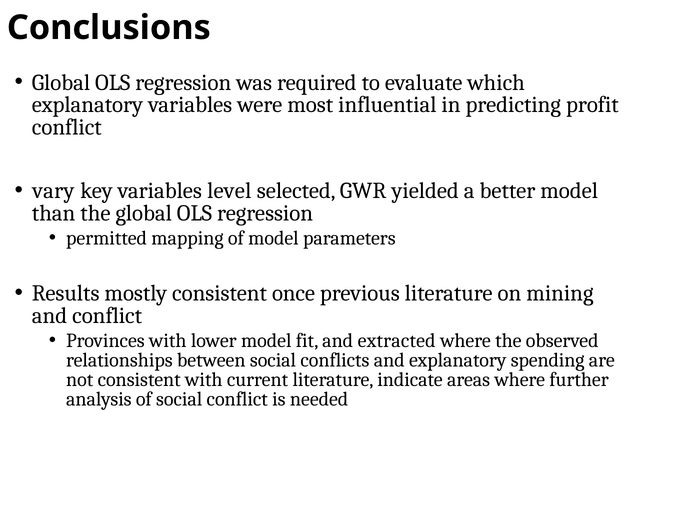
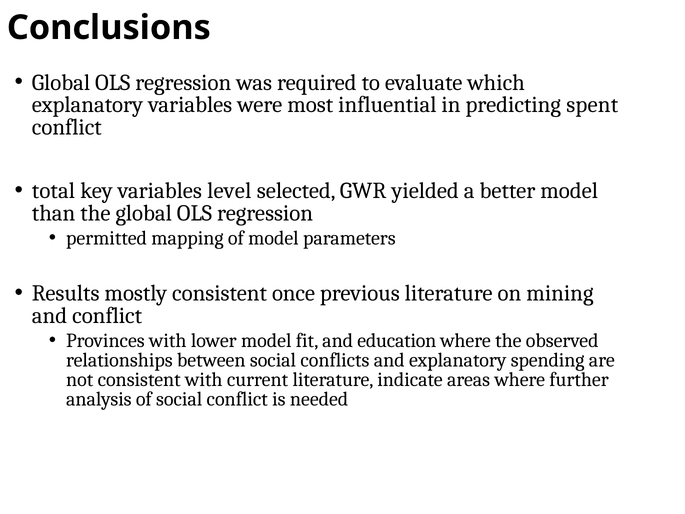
profit: profit -> spent
vary: vary -> total
extracted: extracted -> education
